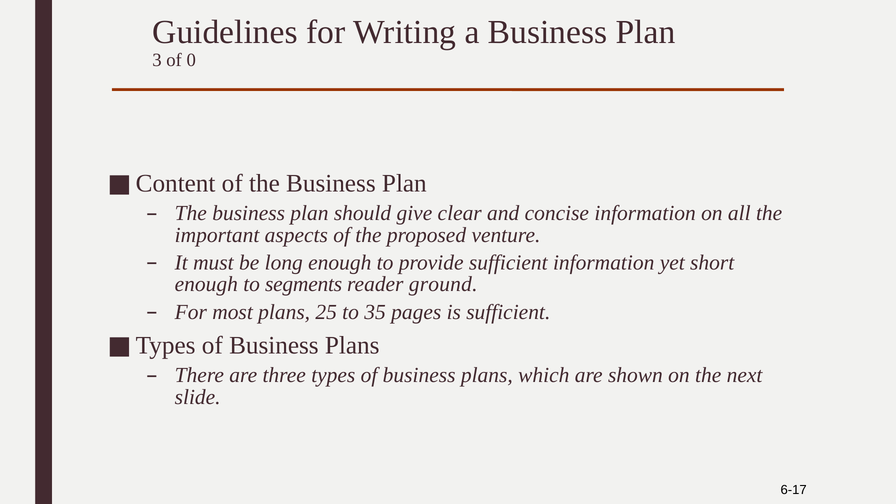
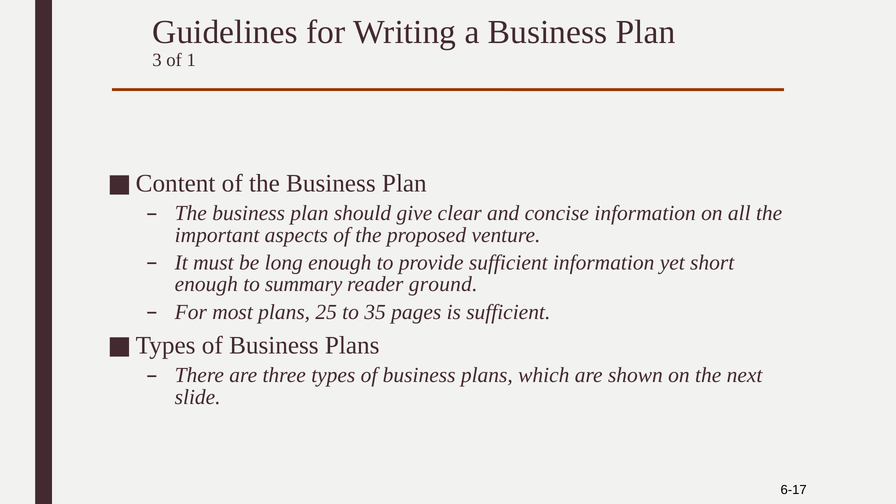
0: 0 -> 1
segments: segments -> summary
